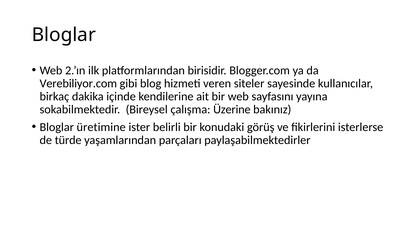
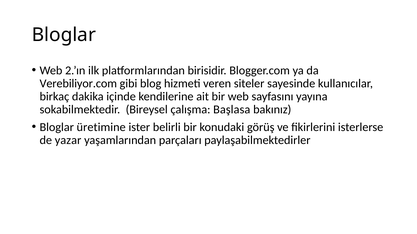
Üzerine: Üzerine -> Başlasa
türde: türde -> yazar
